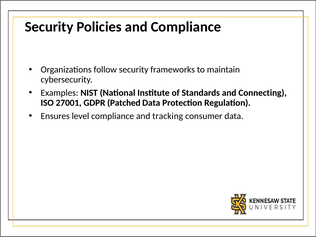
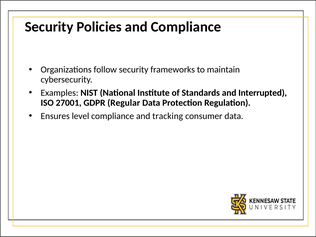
Connecting: Connecting -> Interrupted
Patched: Patched -> Regular
